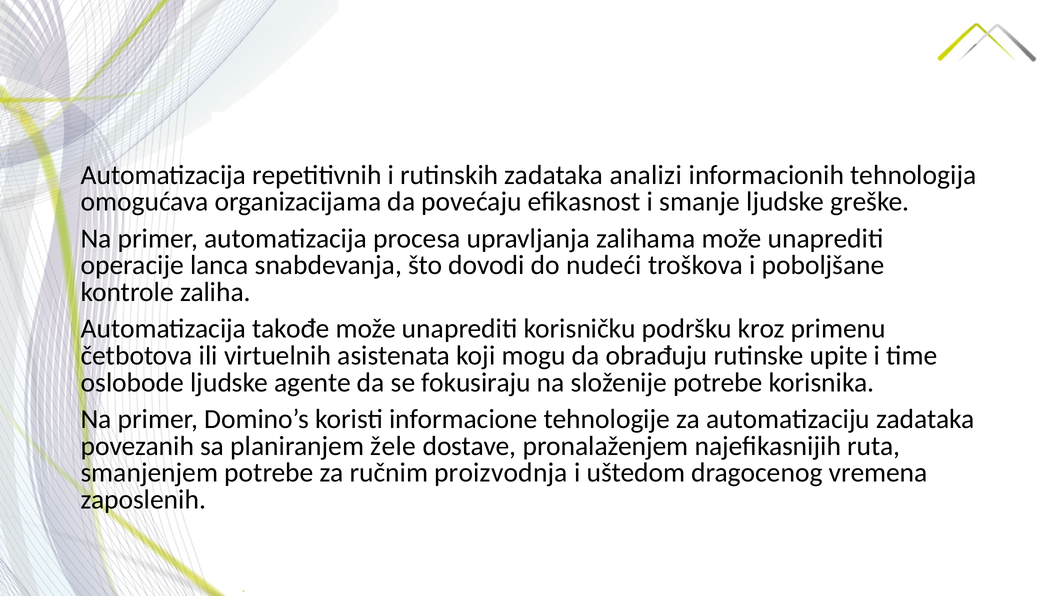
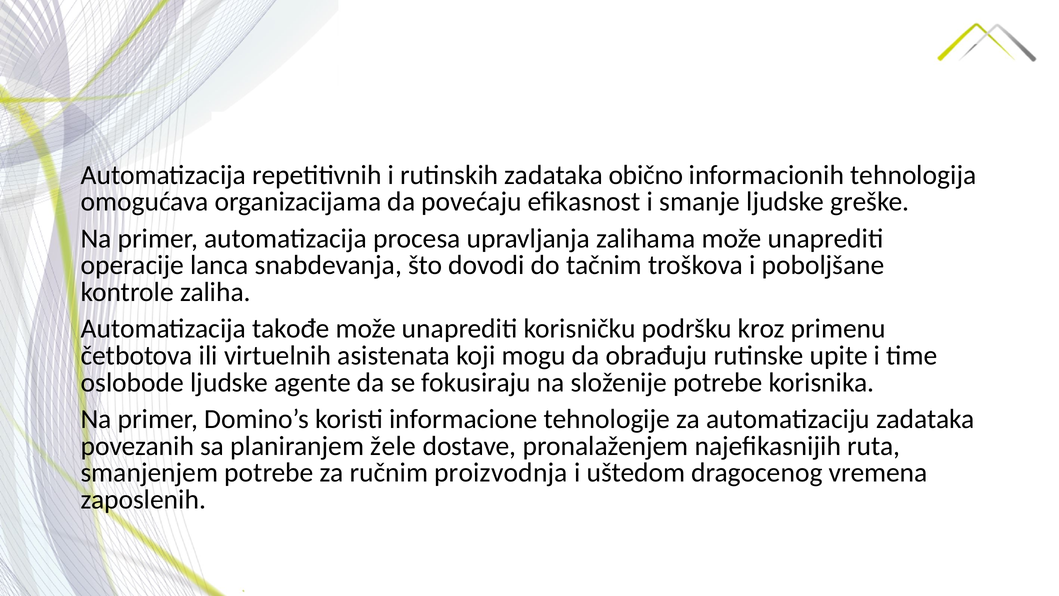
analizi: analizi -> obično
nudeći: nudeći -> tačnim
